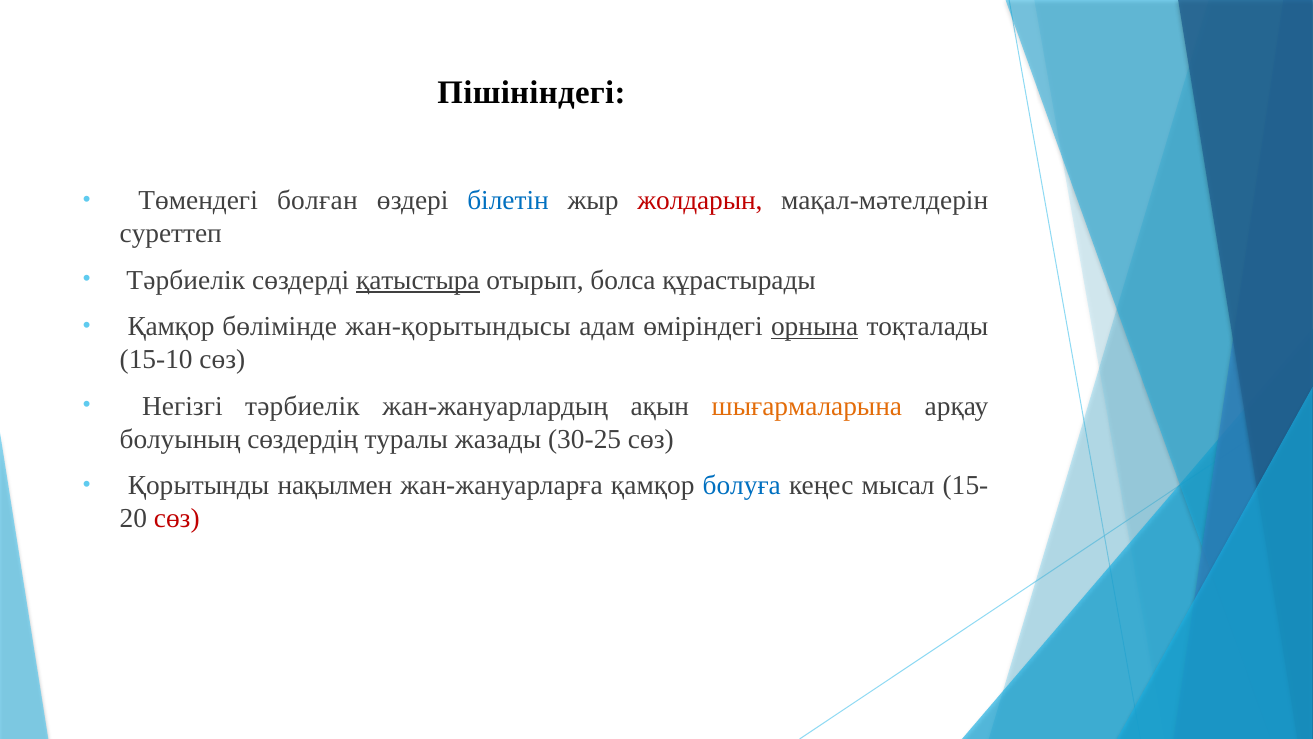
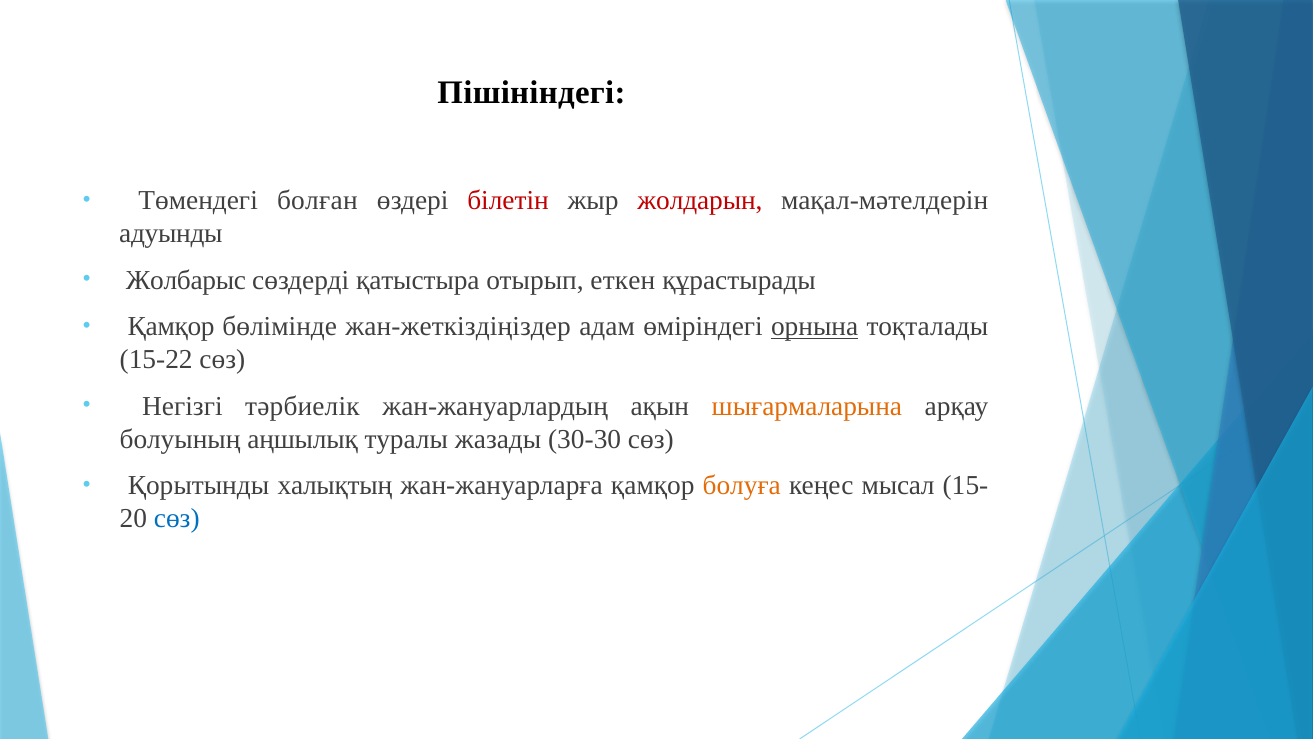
білетін colour: blue -> red
суреттеп: суреттеп -> адуынды
Тәрбиелік at (186, 280): Тәрбиелік -> Жолбарыс
қатыстыра underline: present -> none
болса: болса -> еткен
жан-қорытындысы: жан-қорытындысы -> жан-жеткіздіңіздер
15-10: 15-10 -> 15-22
сөздердің: сөздердің -> аңшылық
30-25: 30-25 -> 30-30
нақылмен: нақылмен -> халықтың
болуға colour: blue -> orange
сөз at (177, 518) colour: red -> blue
